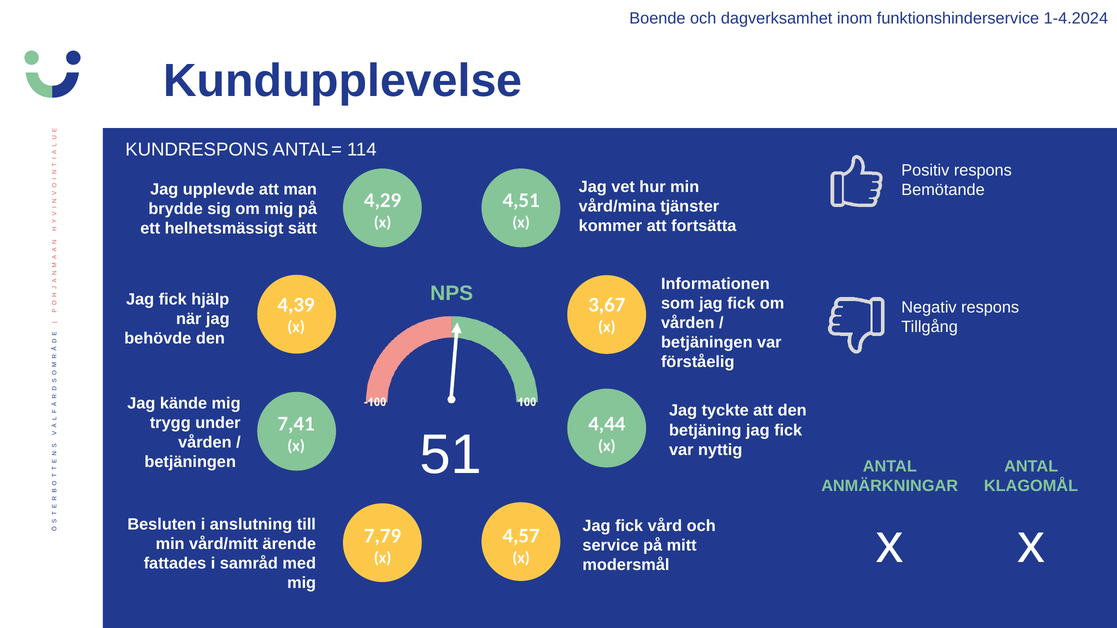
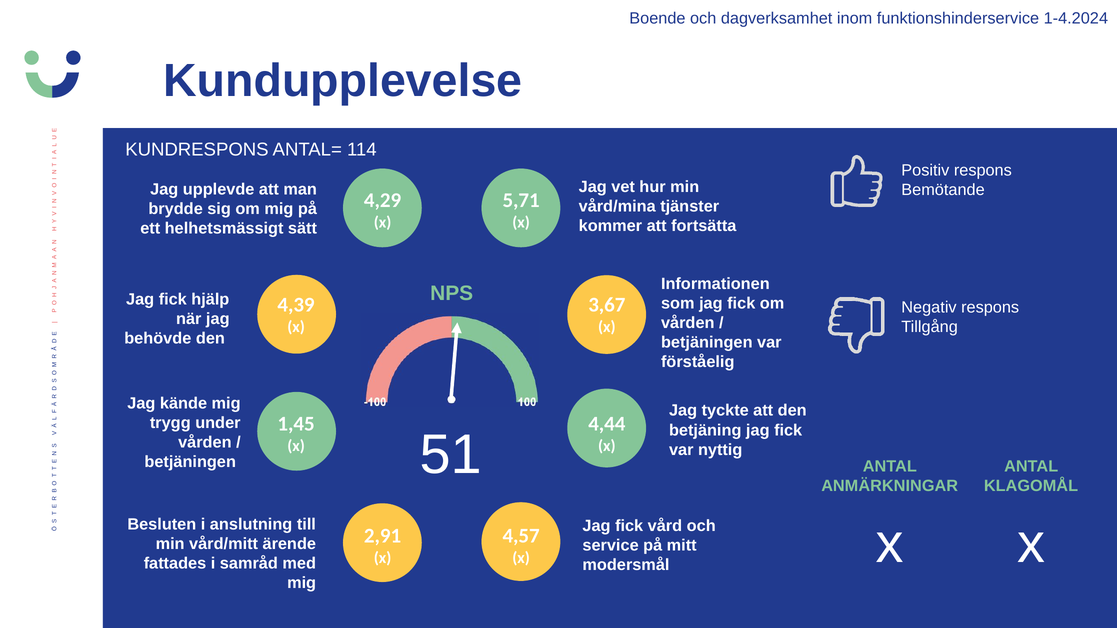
4,51: 4,51 -> 5,71
7,41: 7,41 -> 1,45
7,79: 7,79 -> 2,91
